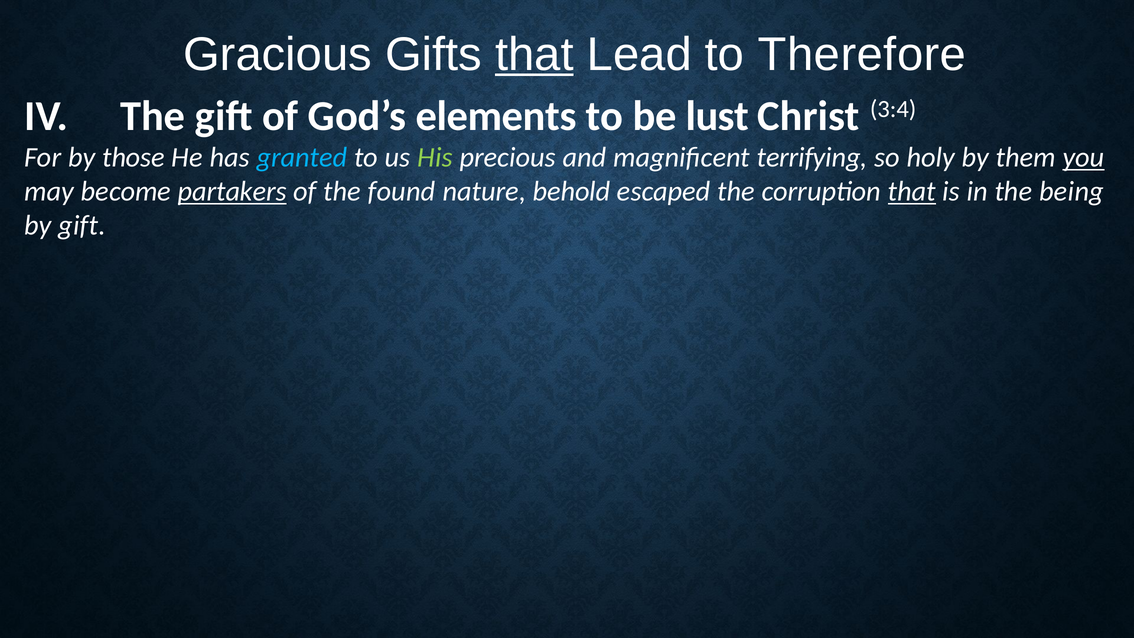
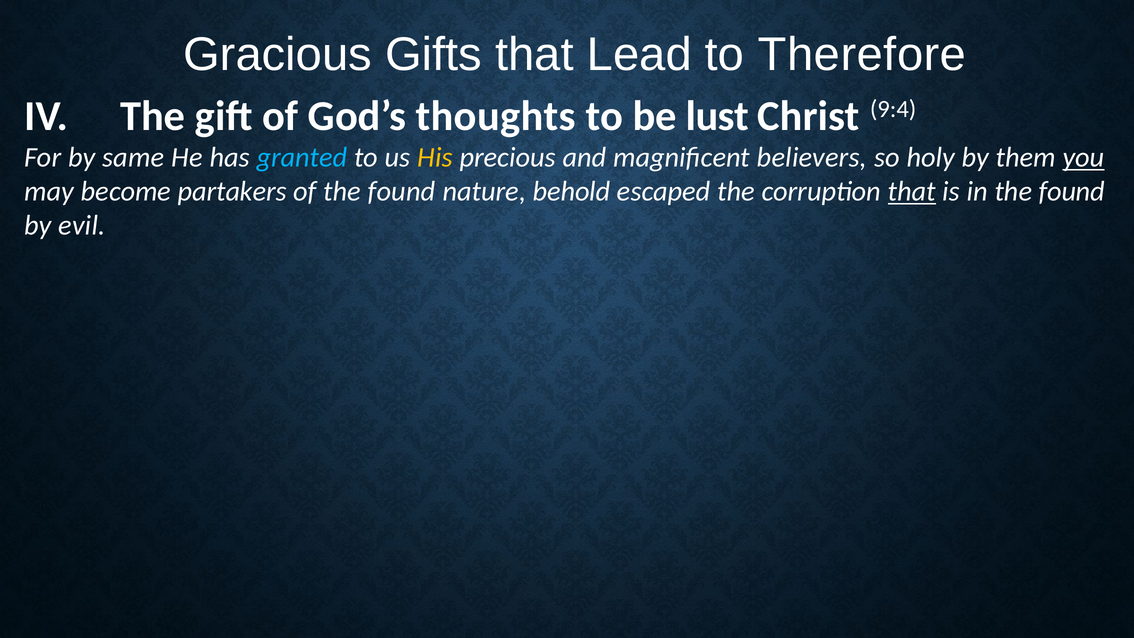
that at (534, 54) underline: present -> none
elements: elements -> thoughts
3:4: 3:4 -> 9:4
those: those -> same
His colour: light green -> yellow
terrifying: terrifying -> believers
partakers underline: present -> none
in the being: being -> found
by gift: gift -> evil
